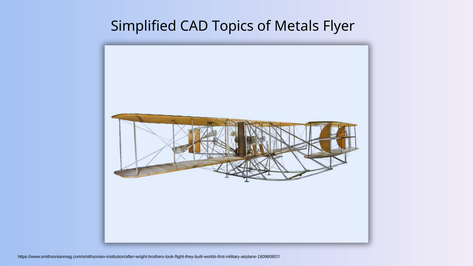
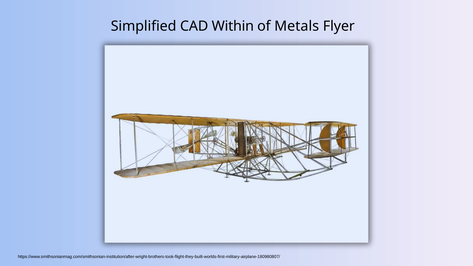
Topics: Topics -> Within
